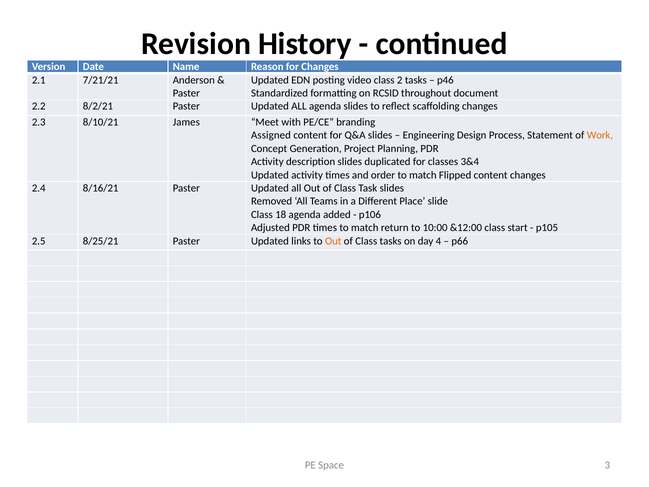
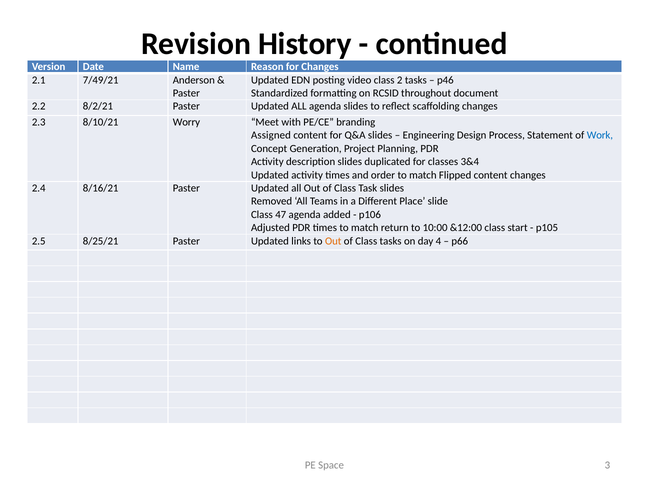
7/21/21: 7/21/21 -> 7/49/21
James: James -> Worry
Work colour: orange -> blue
18: 18 -> 47
